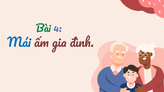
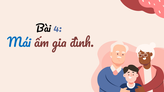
Bài colour: green -> black
